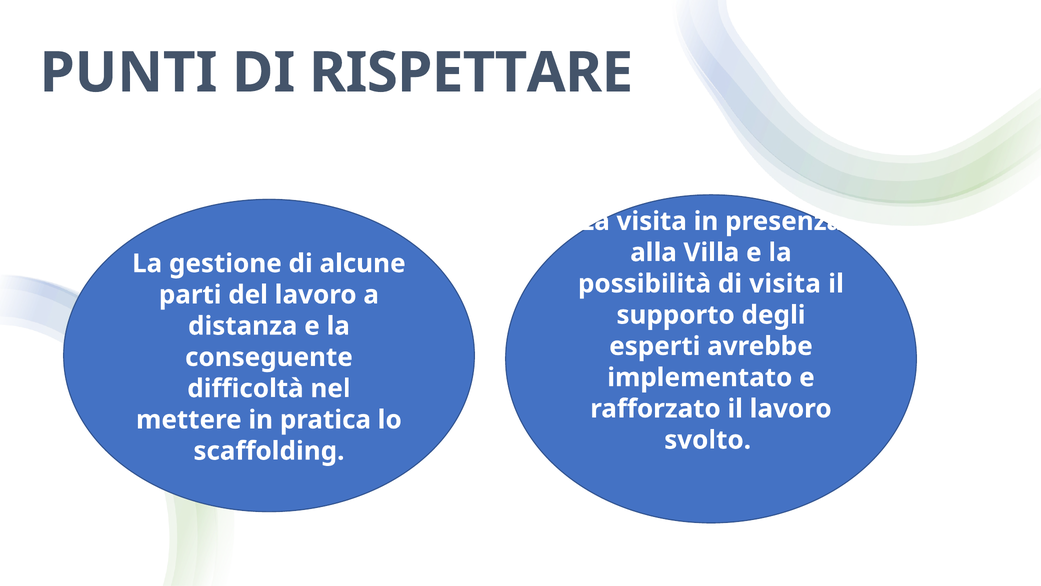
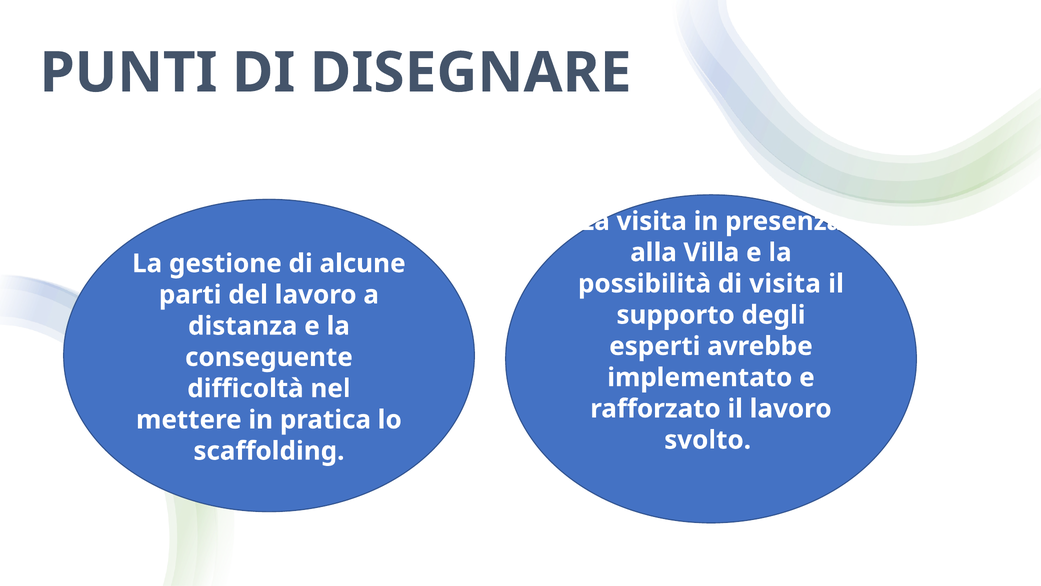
RISPETTARE: RISPETTARE -> DISEGNARE
